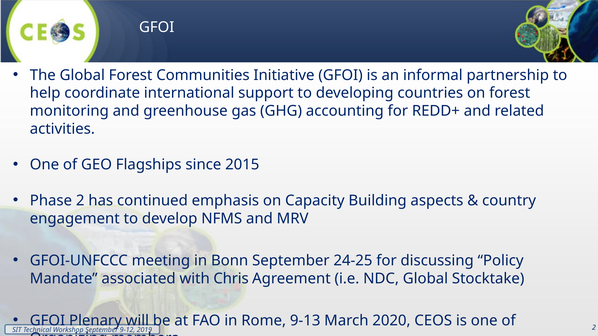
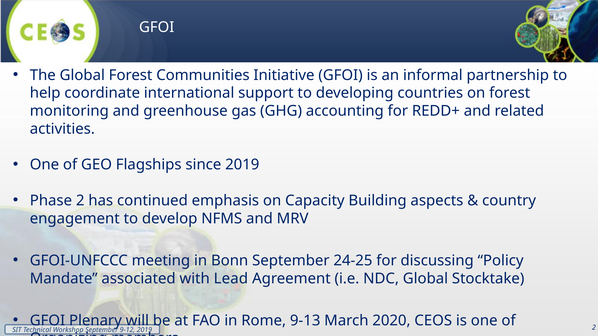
since 2015: 2015 -> 2019
Chris: Chris -> Lead
